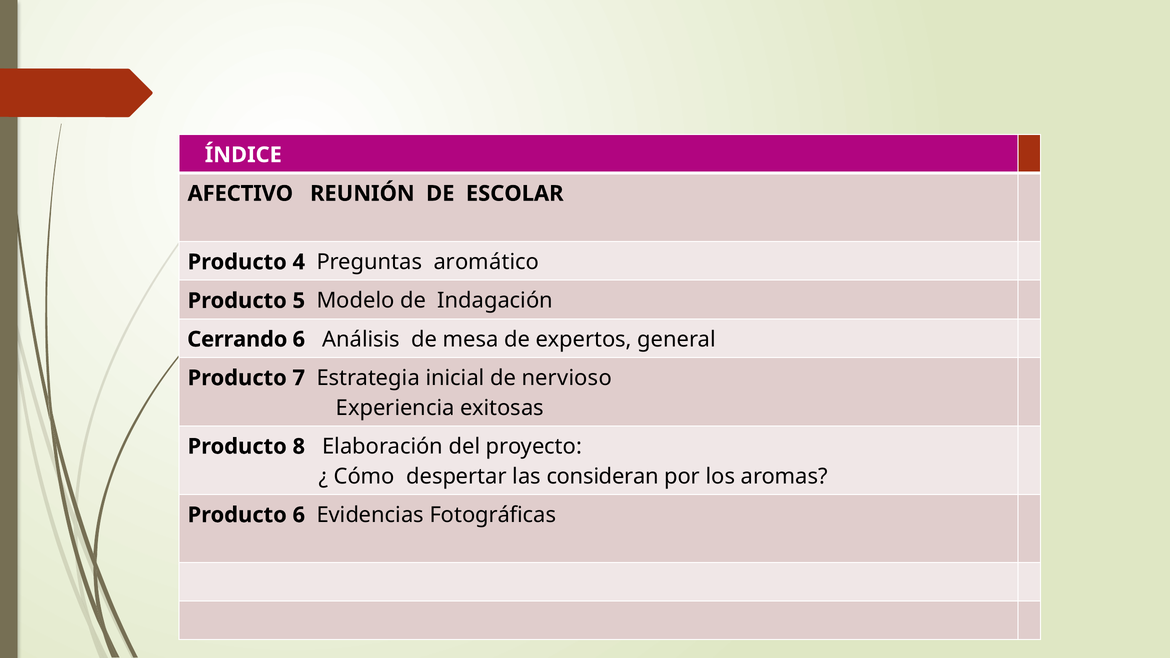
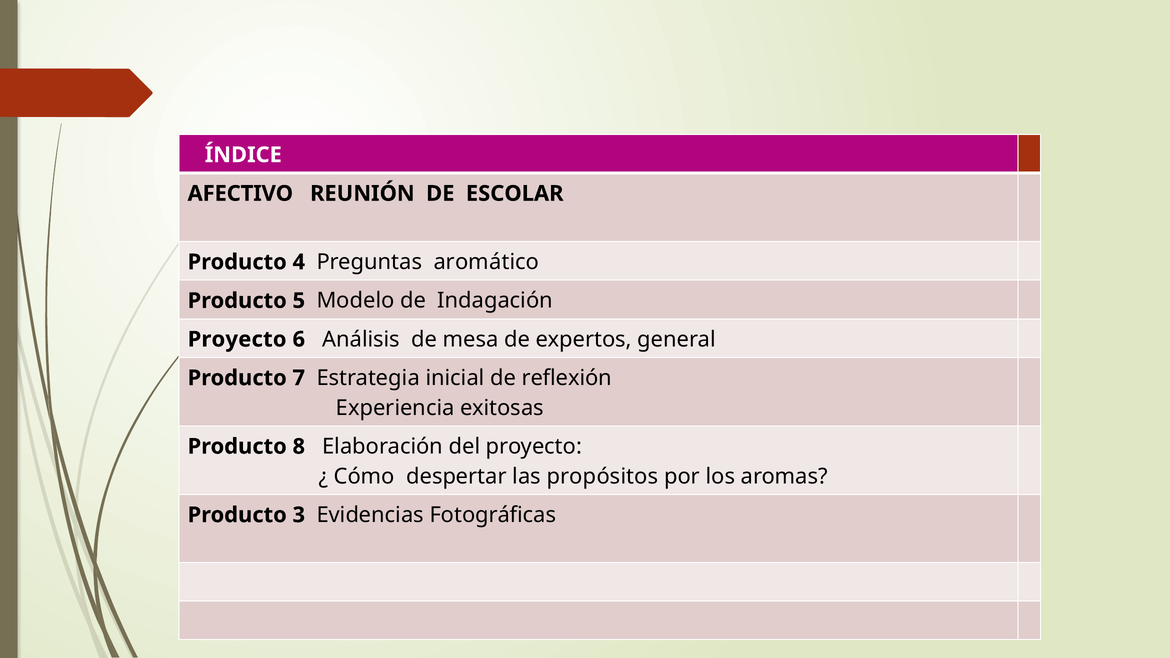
Cerrando at (237, 339): Cerrando -> Proyecto
nervioso: nervioso -> reflexión
consideran: consideran -> propósitos
Producto 6: 6 -> 3
